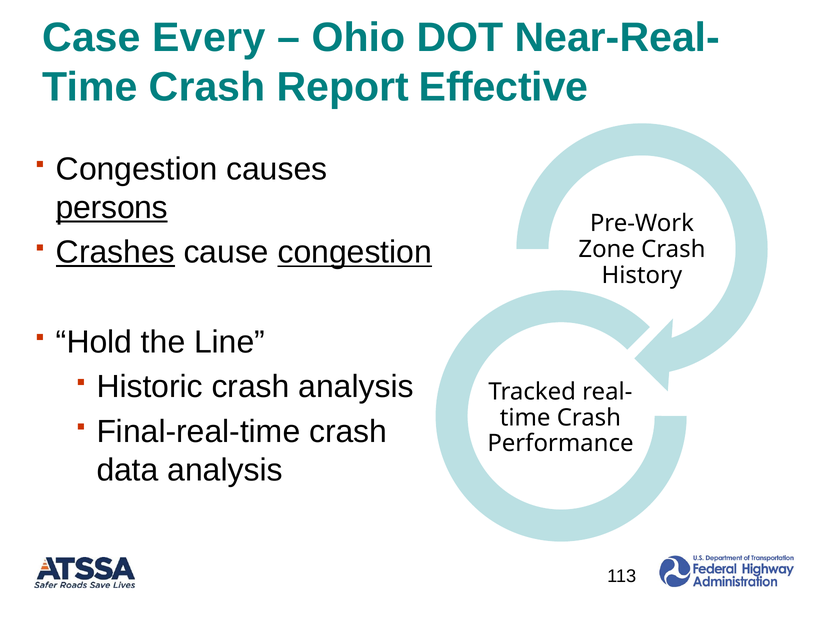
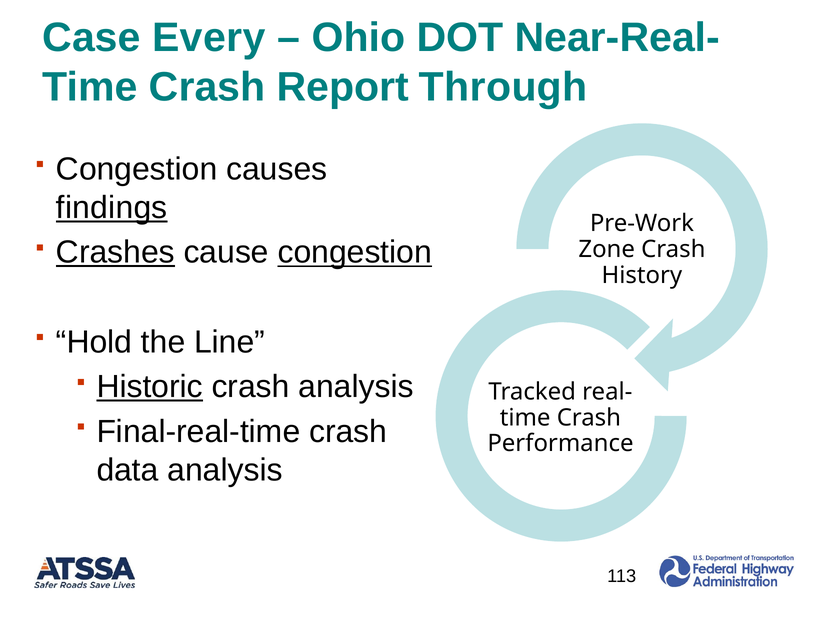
Effective: Effective -> Through
persons: persons -> findings
Historic underline: none -> present
